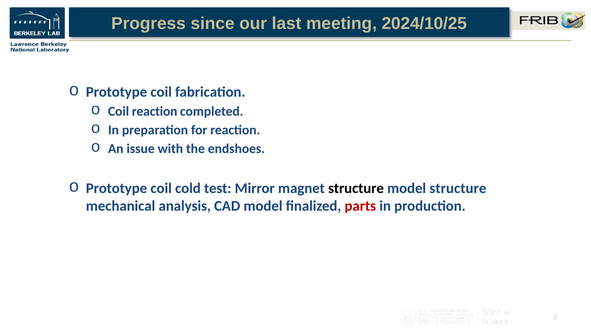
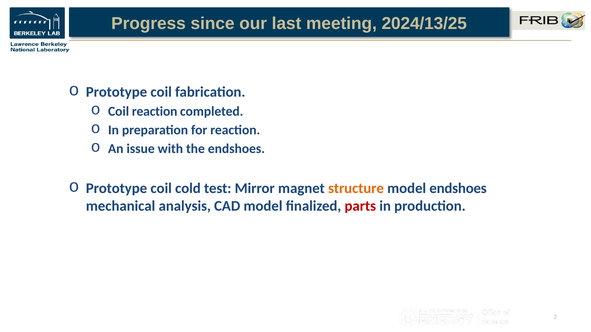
2024/10/25: 2024/10/25 -> 2024/13/25
structure at (356, 189) colour: black -> orange
model structure: structure -> endshoes
